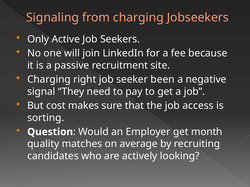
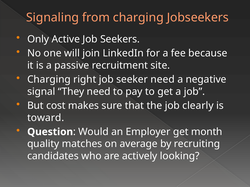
seeker been: been -> need
access: access -> clearly
sorting: sorting -> toward
